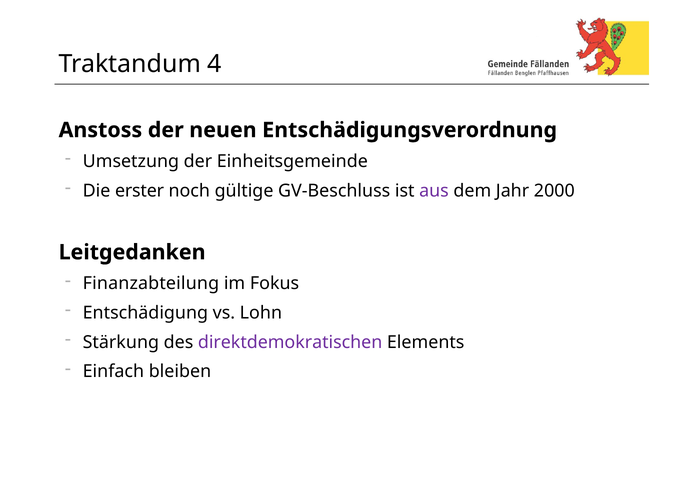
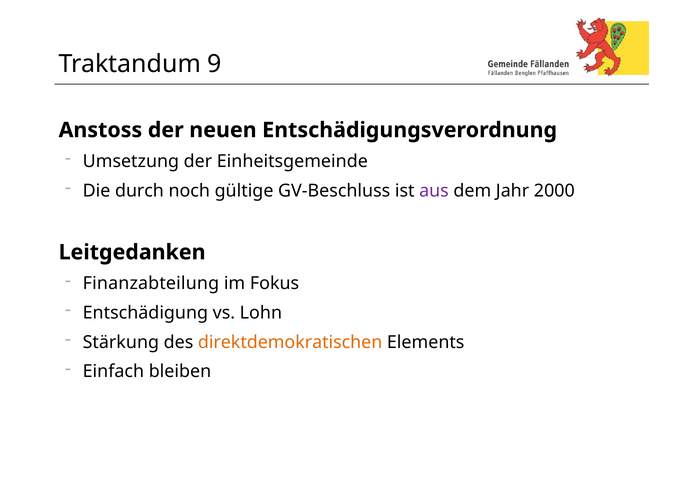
4: 4 -> 9
erster: erster -> durch
direktdemokratischen colour: purple -> orange
